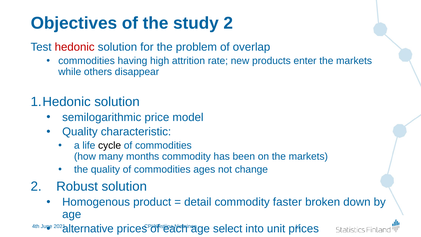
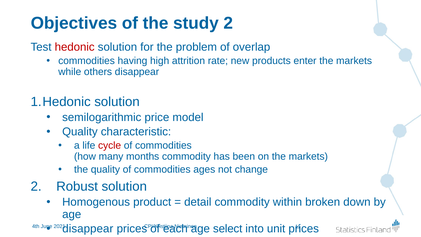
cycle colour: black -> red
faster: faster -> within
alternative at (88, 229): alternative -> disappear
